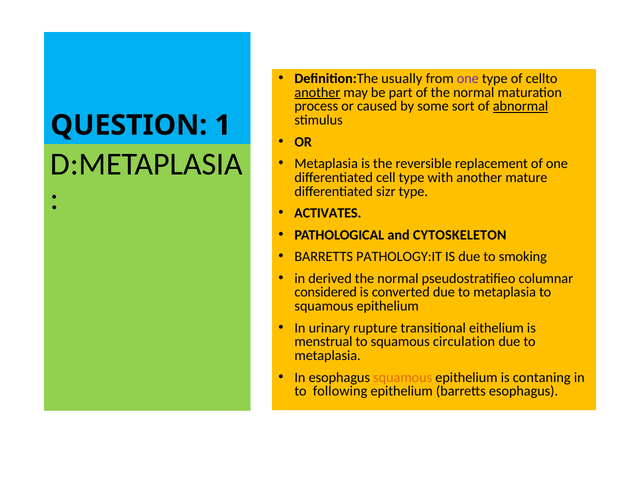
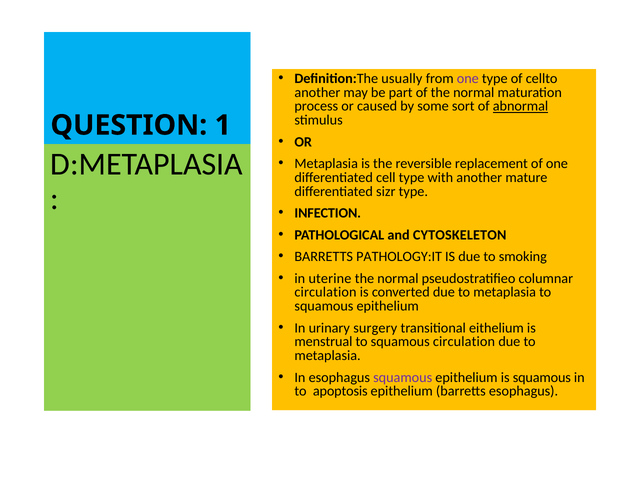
another at (317, 92) underline: present -> none
ACTIVATES: ACTIVATES -> INFECTION
derived: derived -> uterine
considered at (326, 292): considered -> circulation
rupture: rupture -> surgery
squamous at (403, 377) colour: orange -> purple
is contaning: contaning -> squamous
following: following -> apoptosis
